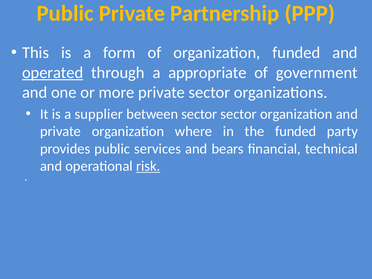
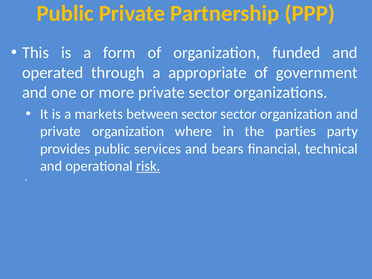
operated underline: present -> none
supplier: supplier -> markets
the funded: funded -> parties
